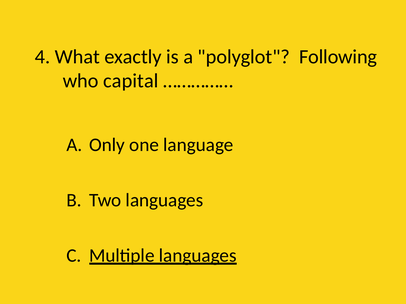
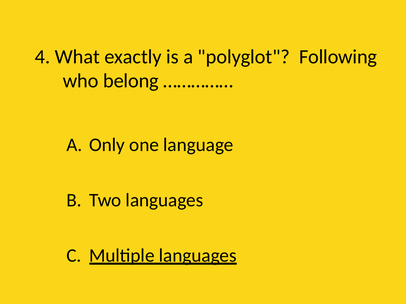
capital: capital -> belong
